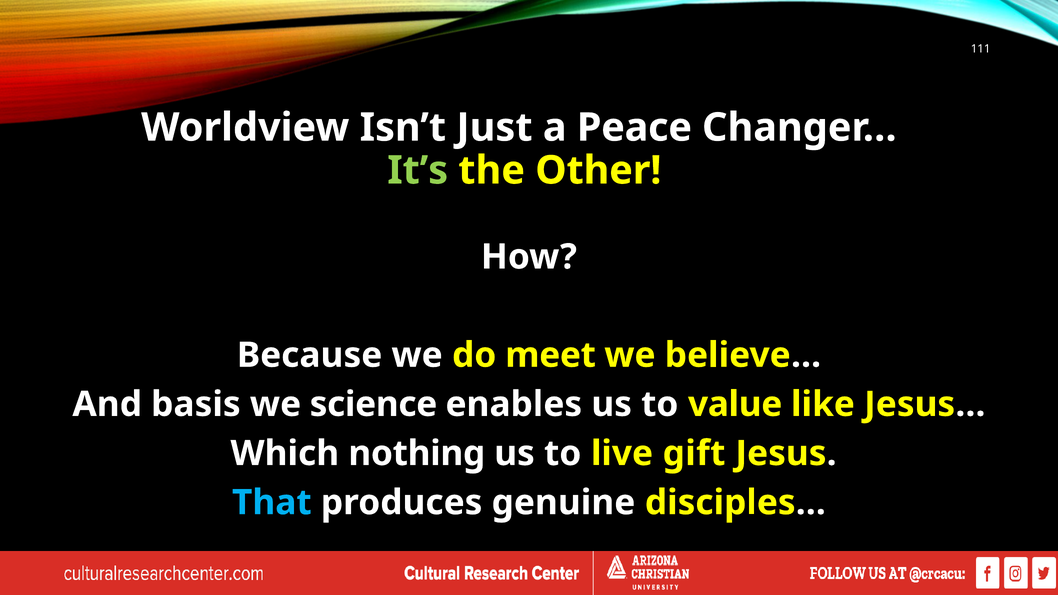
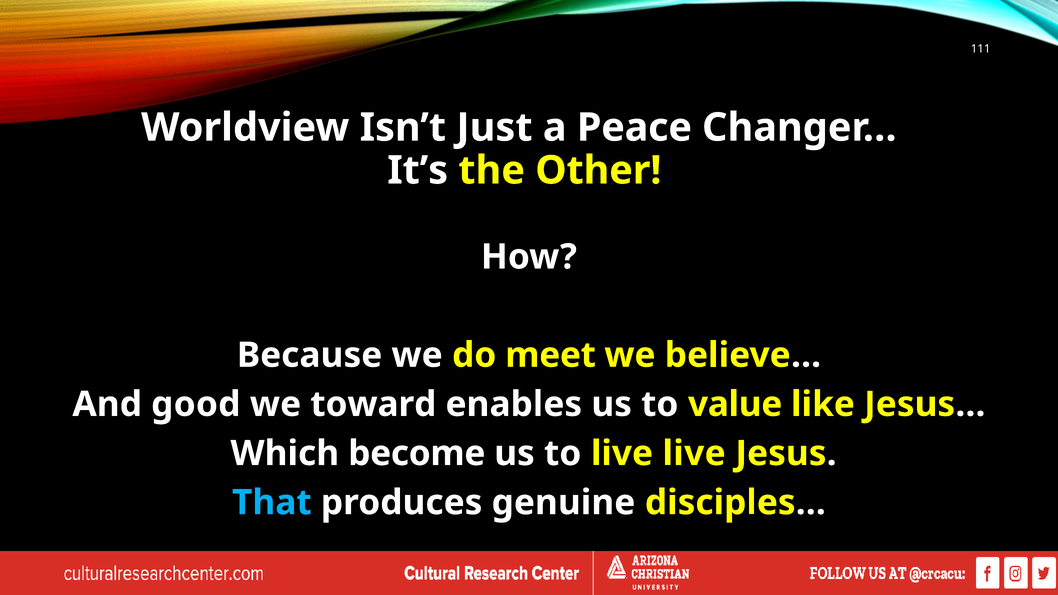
It’s colour: light green -> white
basis: basis -> good
science: science -> toward
nothing: nothing -> become
live gift: gift -> live
